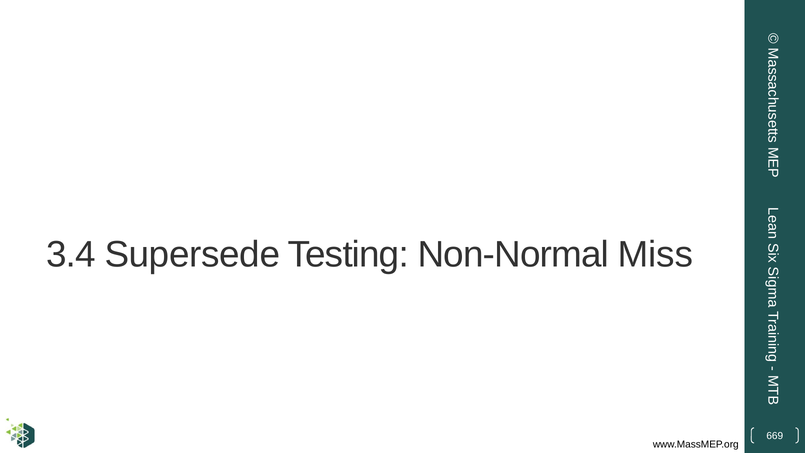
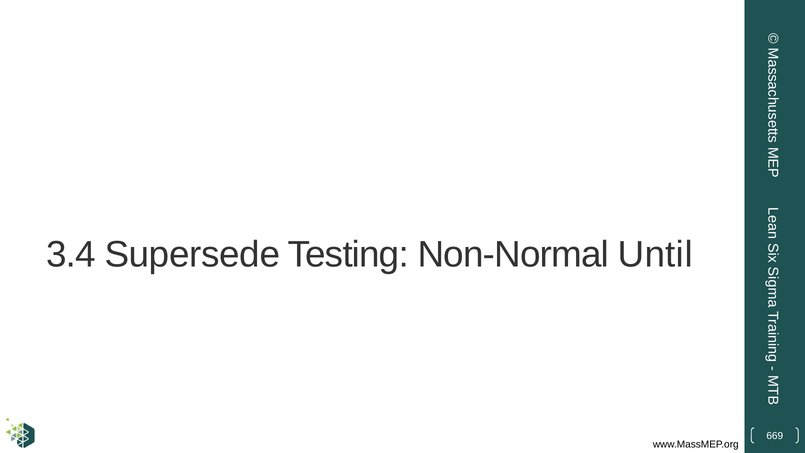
Miss: Miss -> Until
